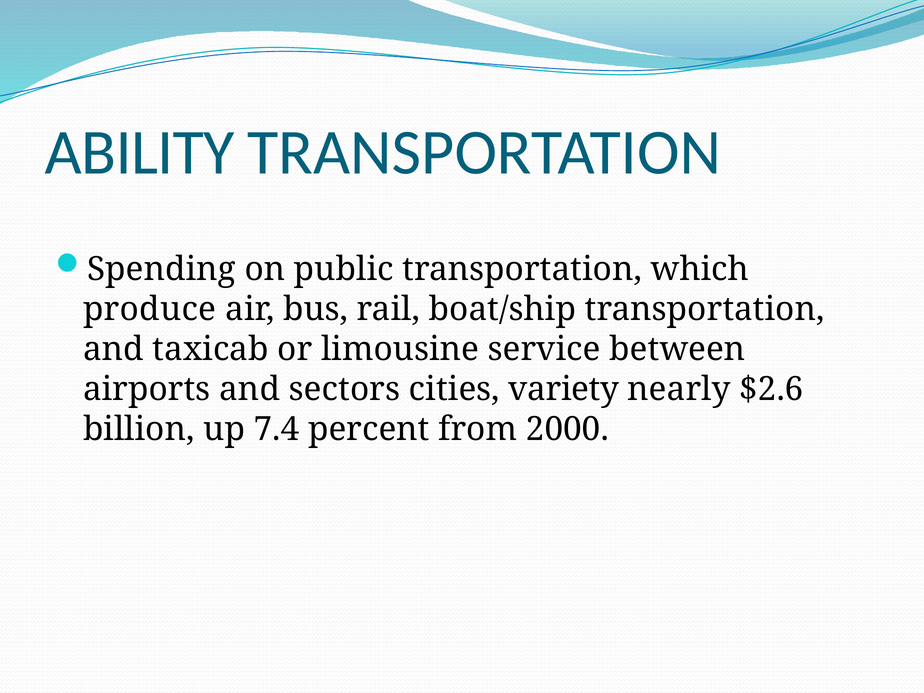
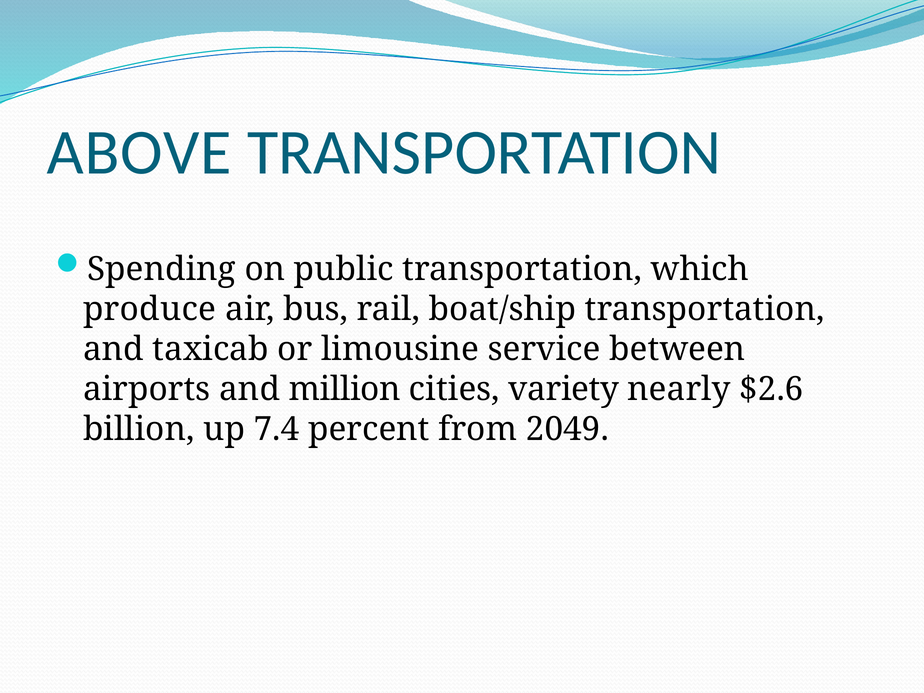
ABILITY: ABILITY -> ABOVE
sectors: sectors -> million
2000: 2000 -> 2049
